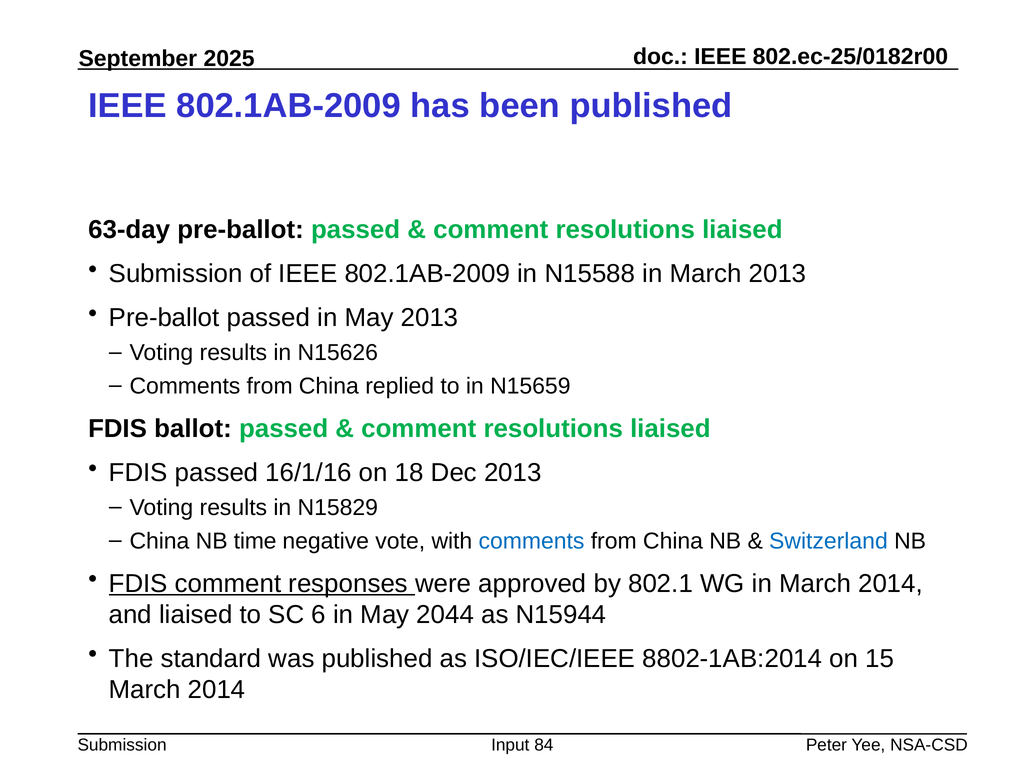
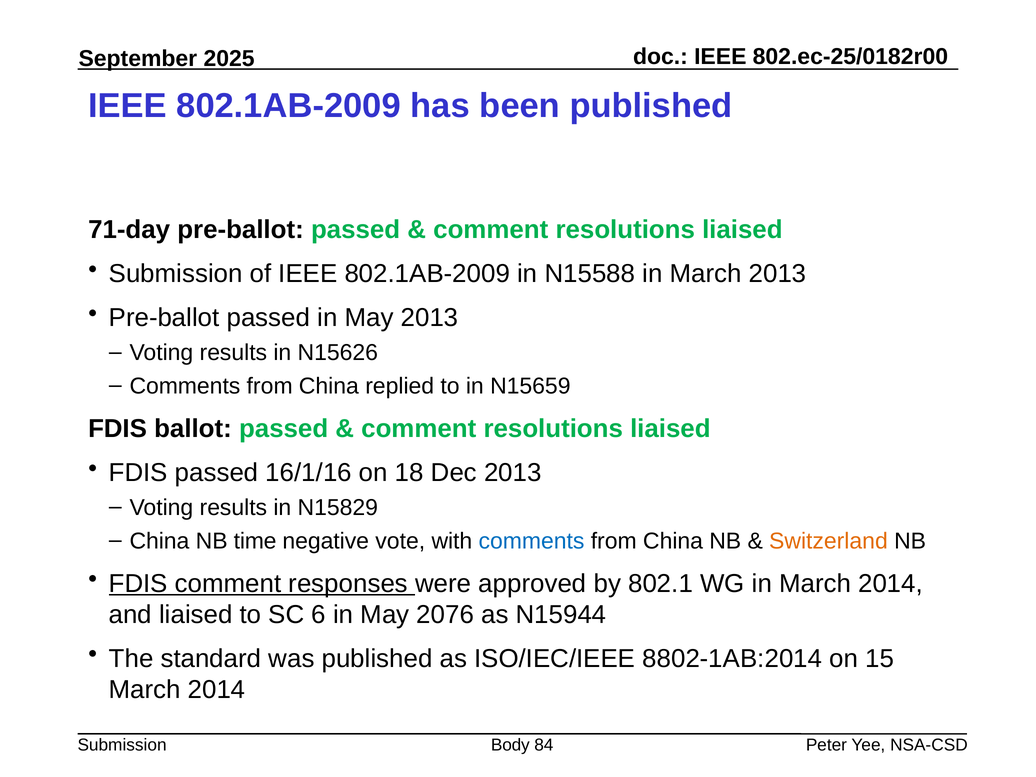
63-day: 63-day -> 71-day
Switzerland colour: blue -> orange
2044: 2044 -> 2076
Input: Input -> Body
